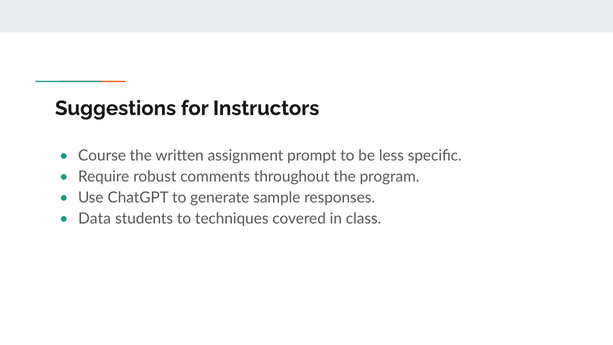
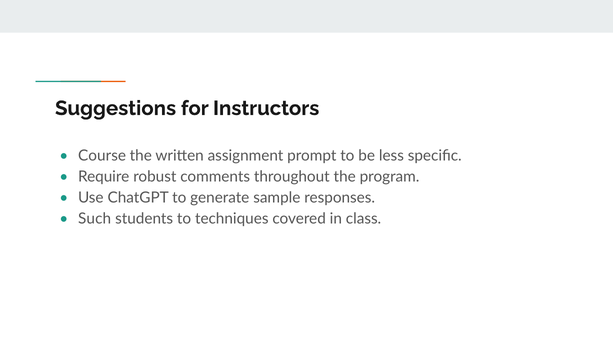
Data: Data -> Such
